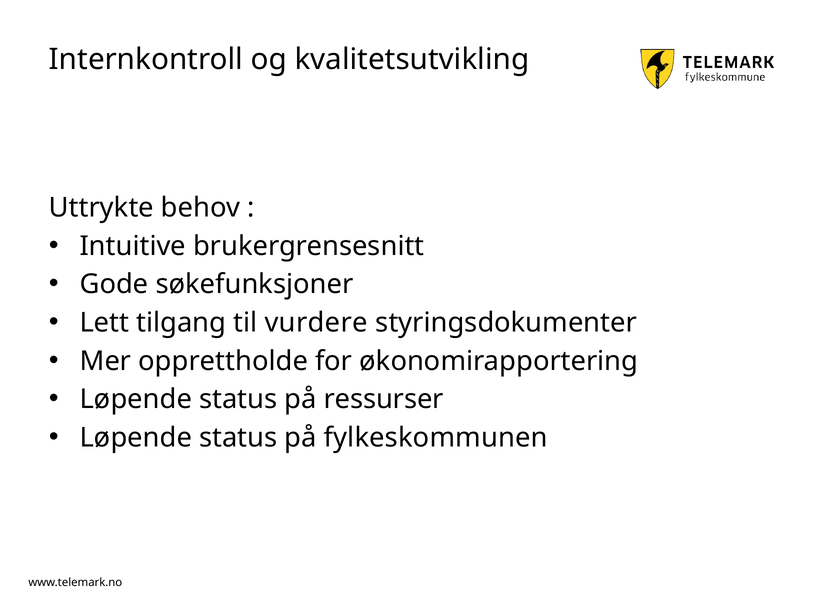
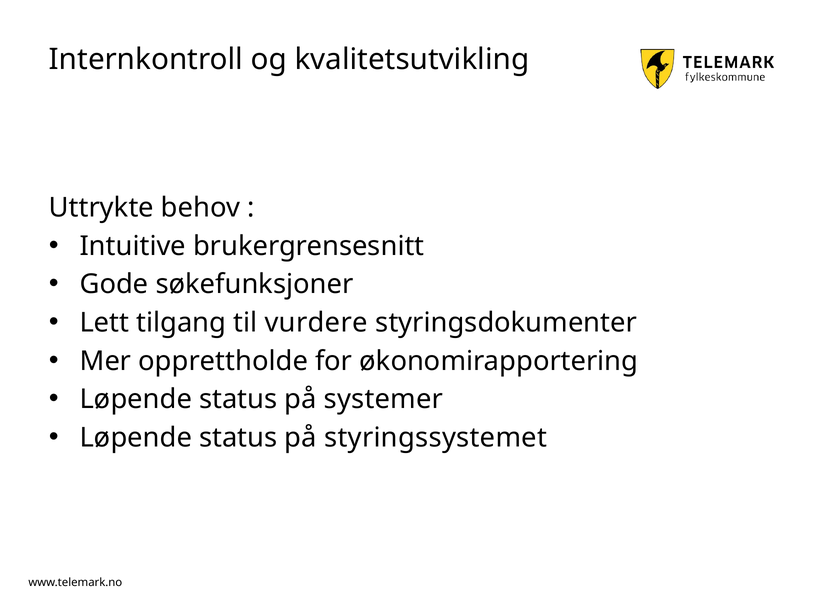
ressurser: ressurser -> systemer
fylkeskommunen: fylkeskommunen -> styringssystemet
